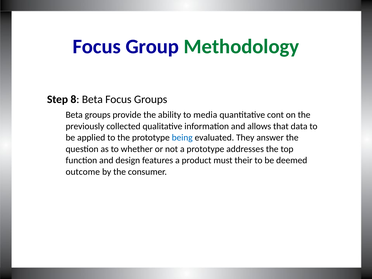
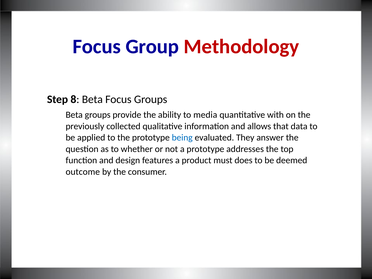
Methodology colour: green -> red
cont: cont -> with
their: their -> does
